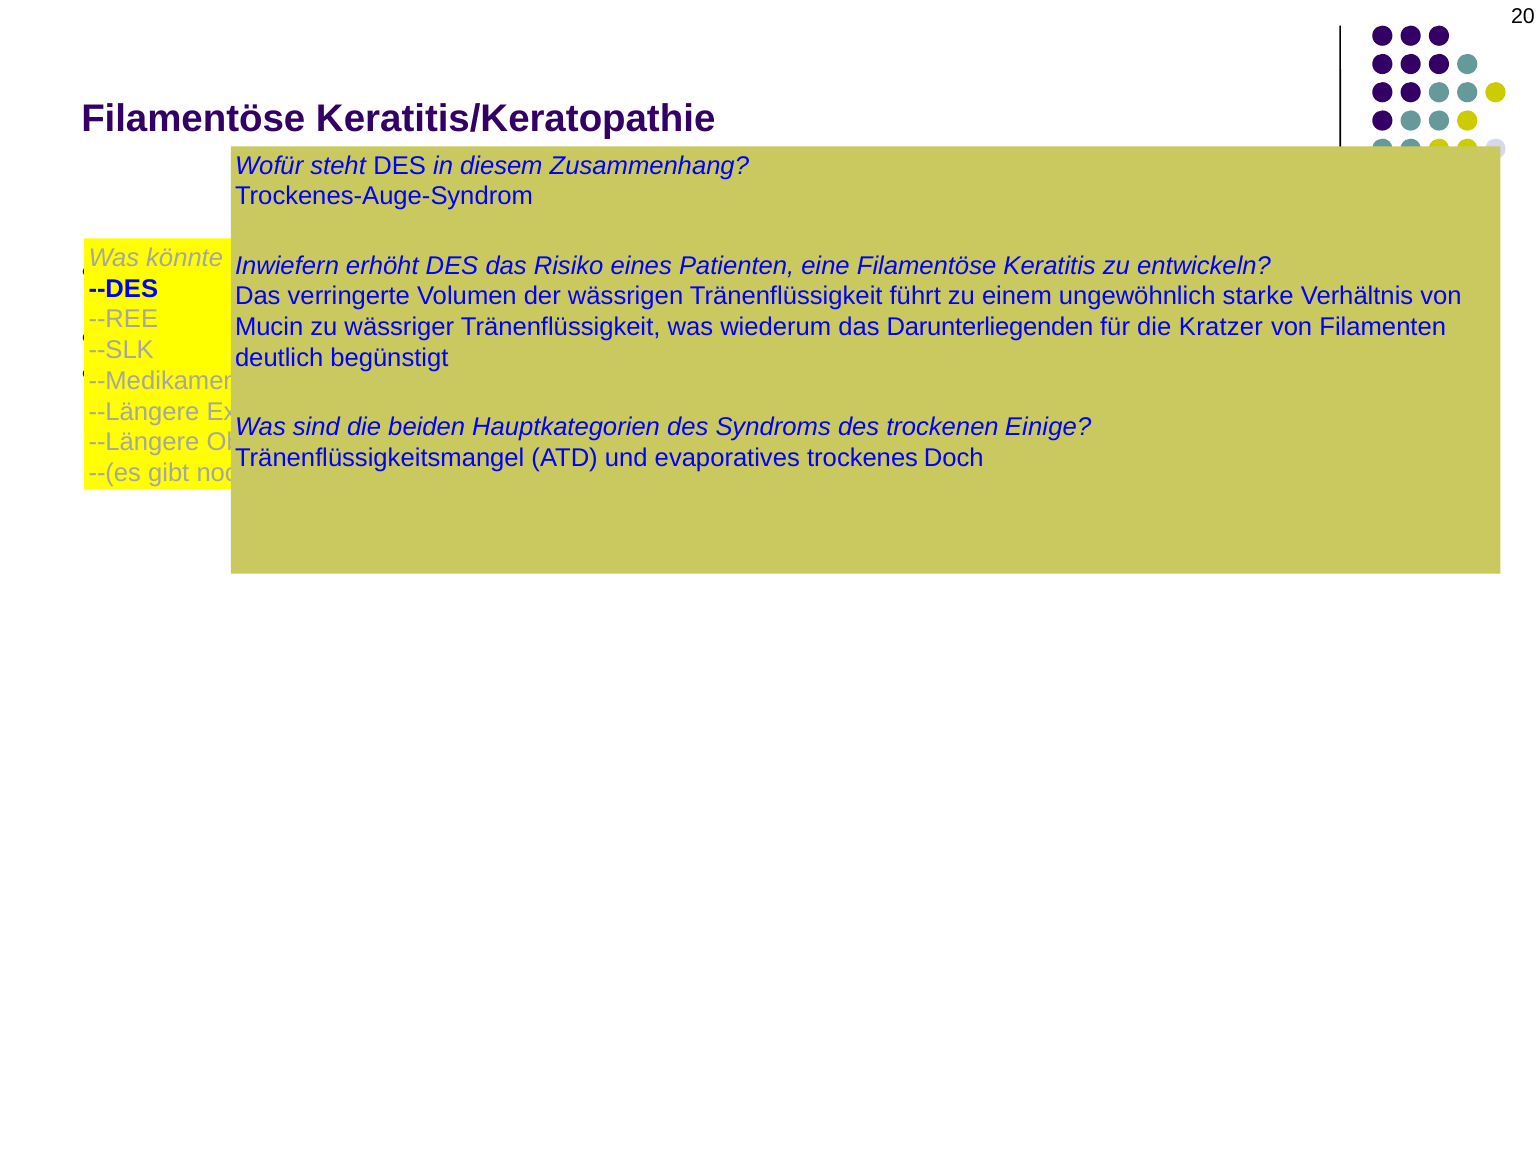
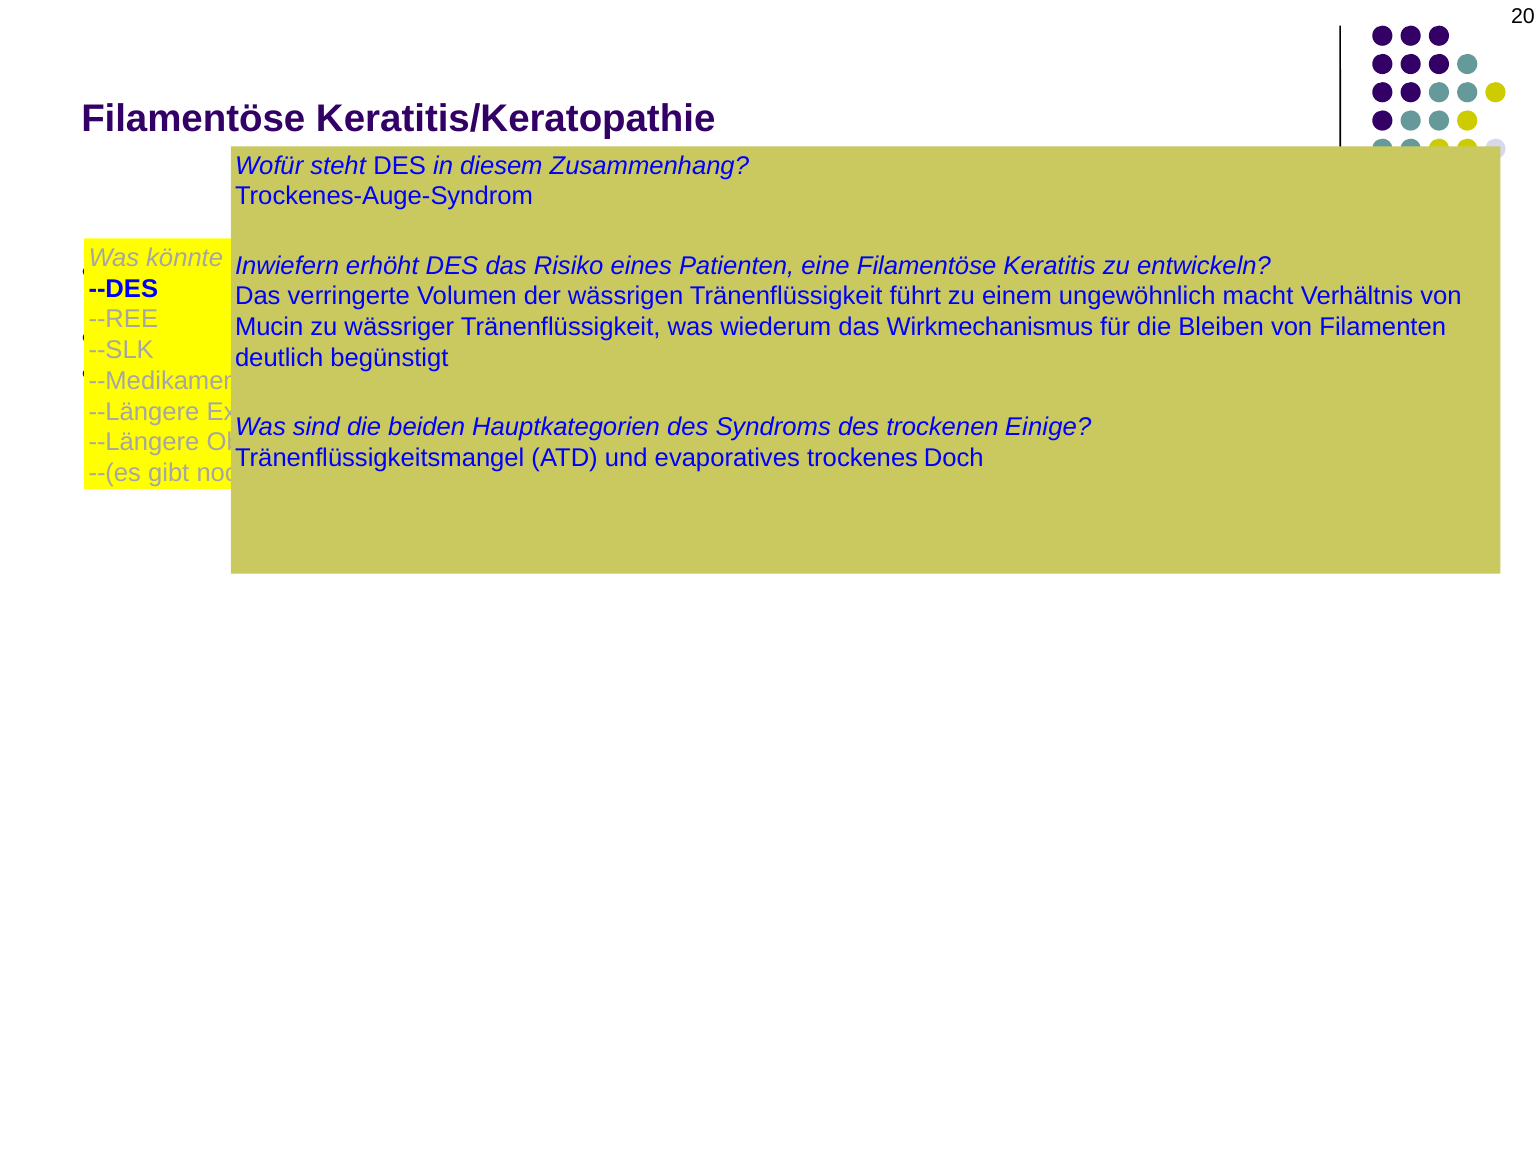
starke: starke -> macht
Darunterliegenden: Darunterliegenden -> Wirkmechanismus
Kratzer: Kratzer -> Bleiben
